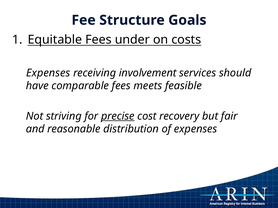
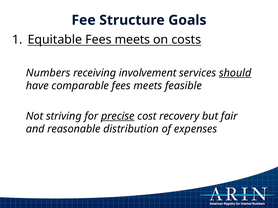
Equitable Fees under: under -> meets
Expenses at (48, 73): Expenses -> Numbers
should underline: none -> present
